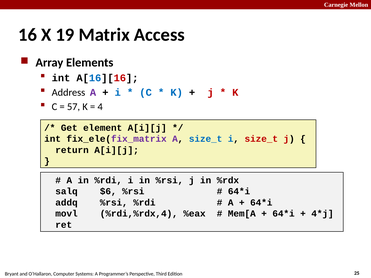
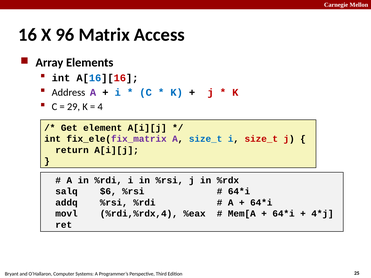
19: 19 -> 96
57: 57 -> 29
